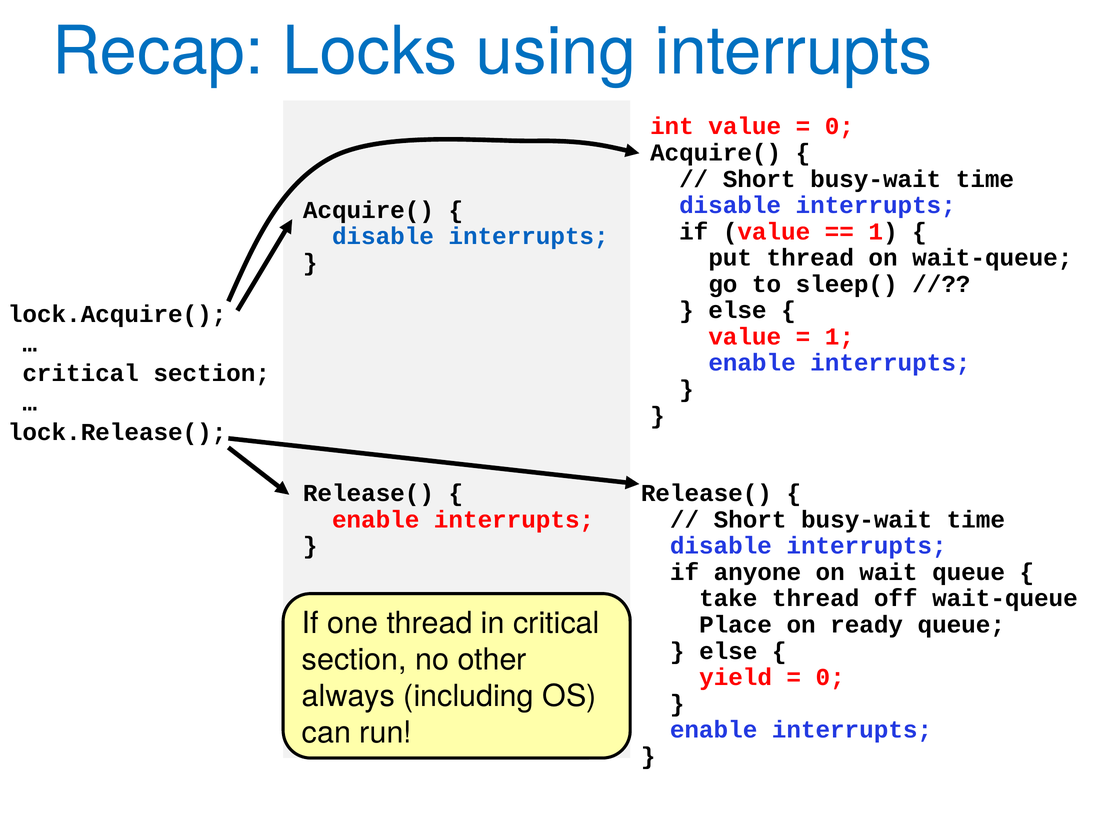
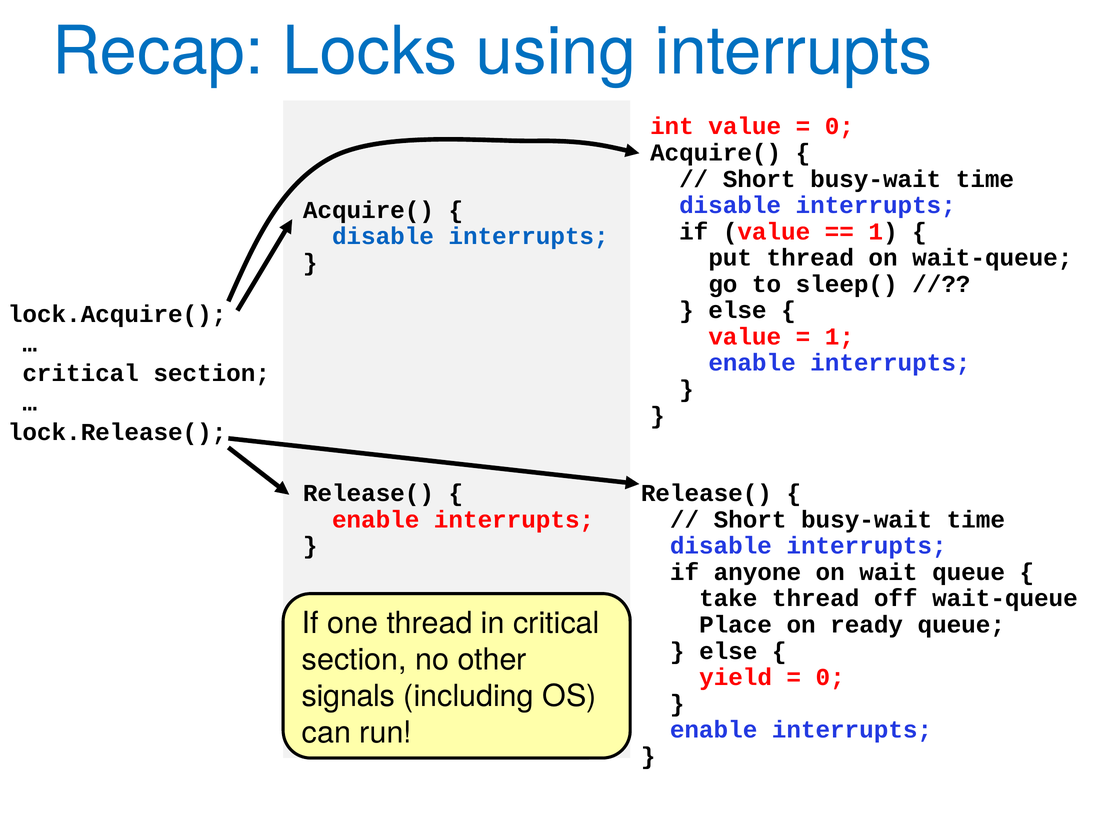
always: always -> signals
